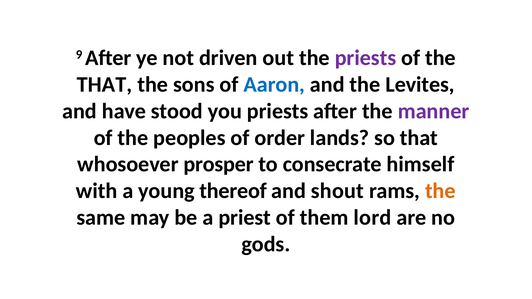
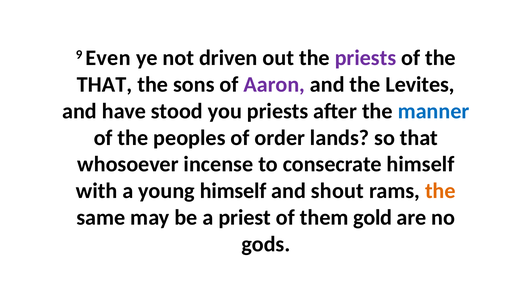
9 After: After -> Even
Aaron colour: blue -> purple
manner colour: purple -> blue
prosper: prosper -> incense
young thereof: thereof -> himself
lord: lord -> gold
